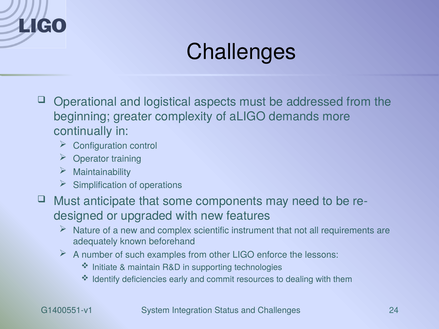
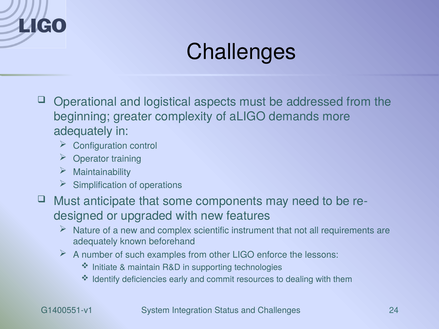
continually at (83, 131): continually -> adequately
